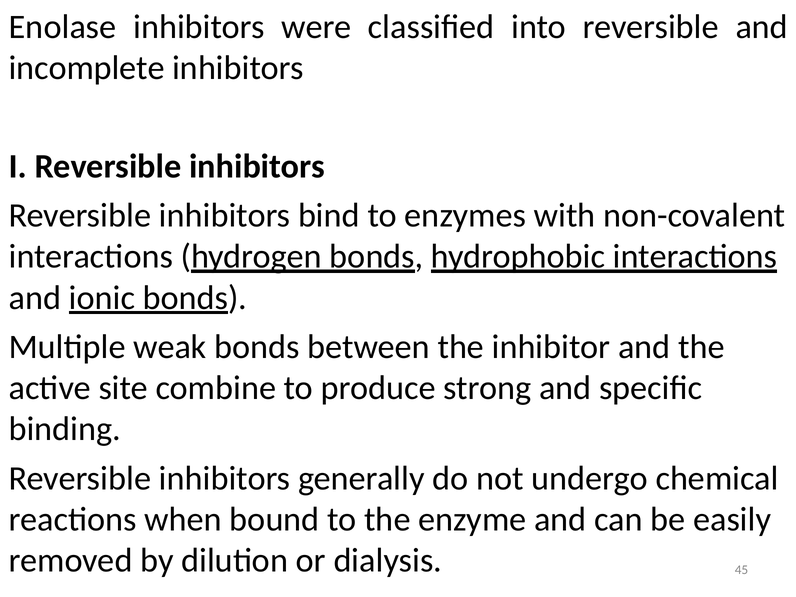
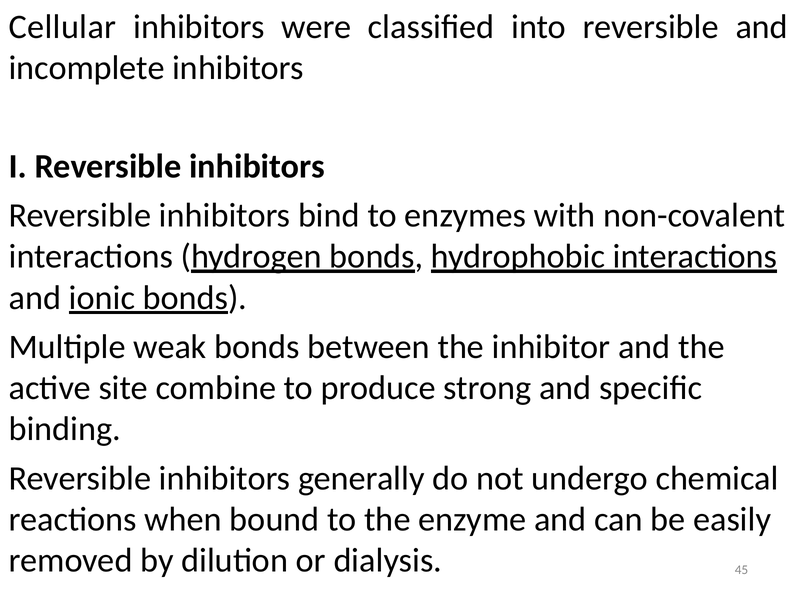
Enolase: Enolase -> Cellular
